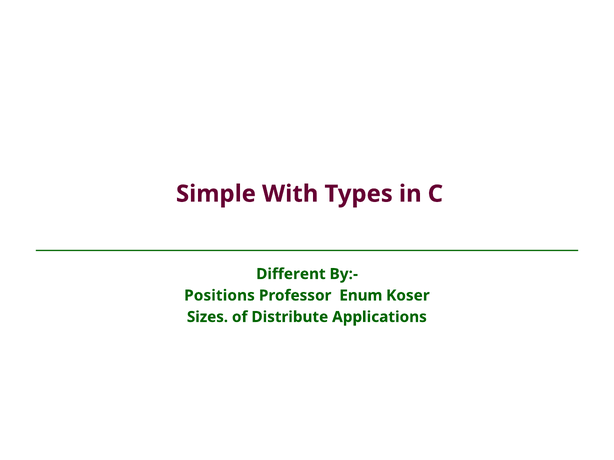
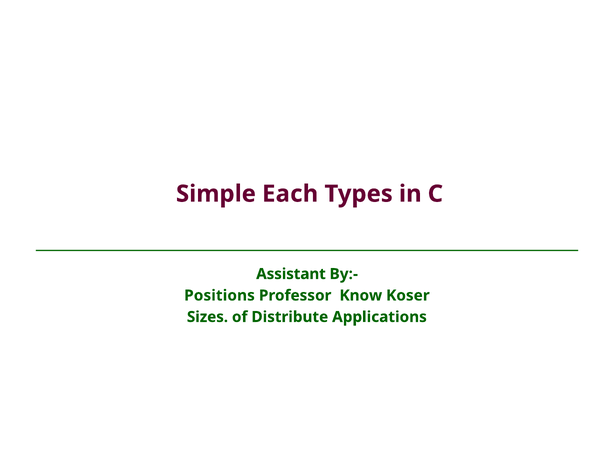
With: With -> Each
Different: Different -> Assistant
Enum: Enum -> Know
